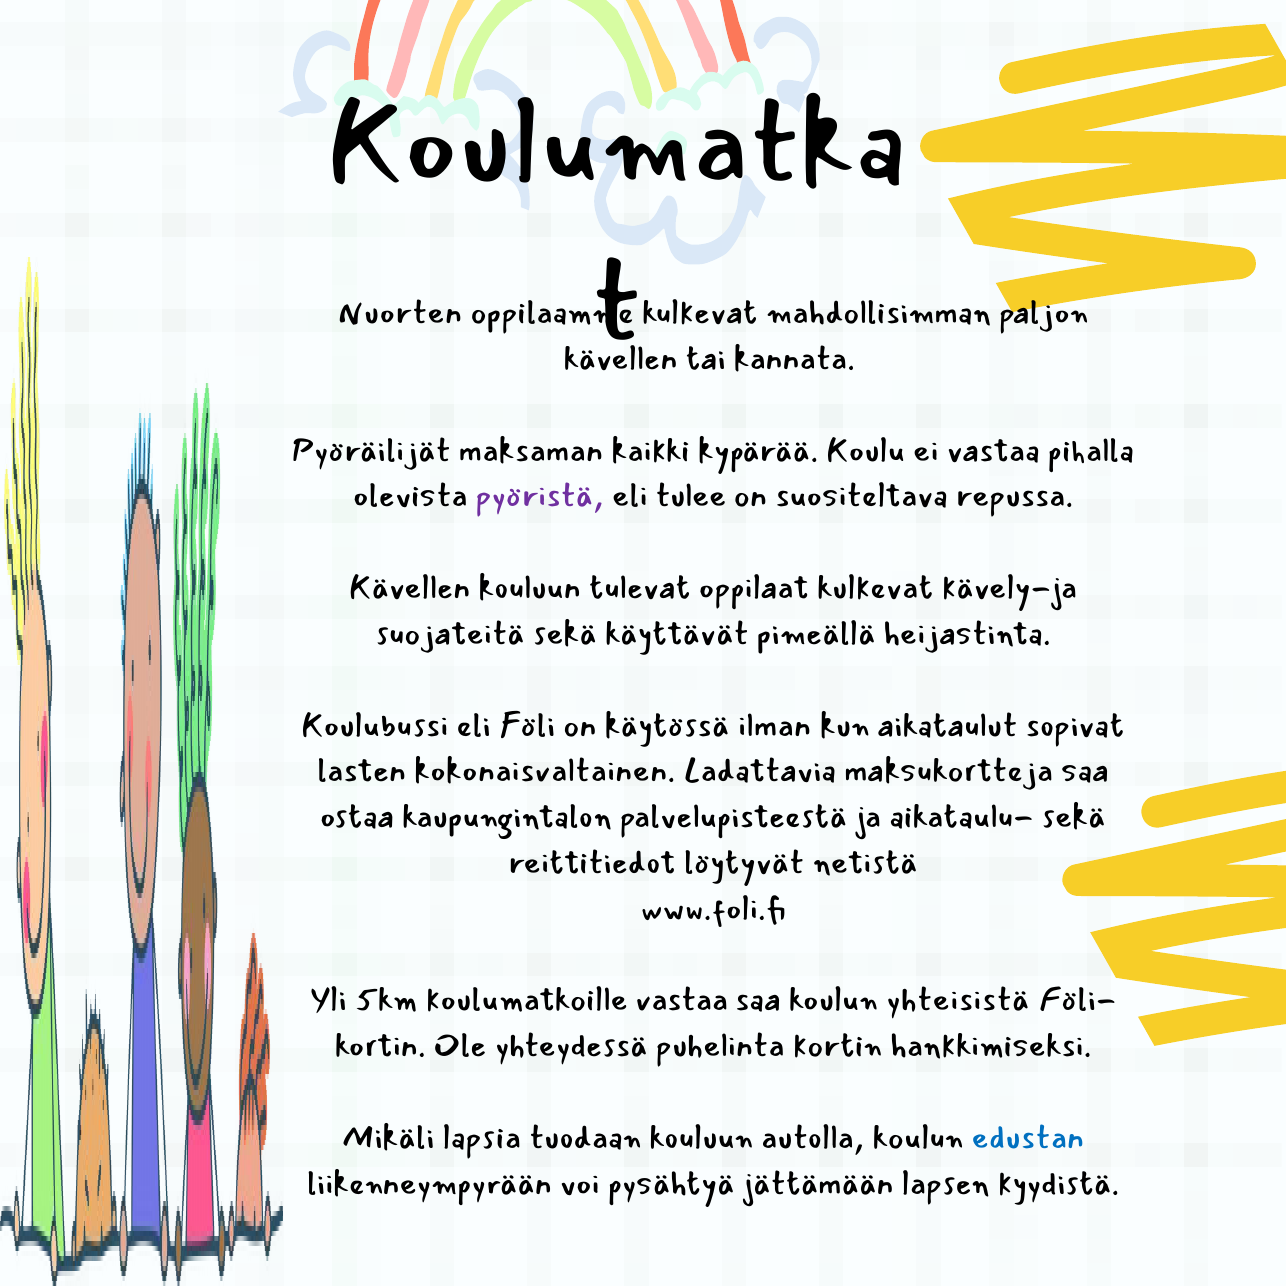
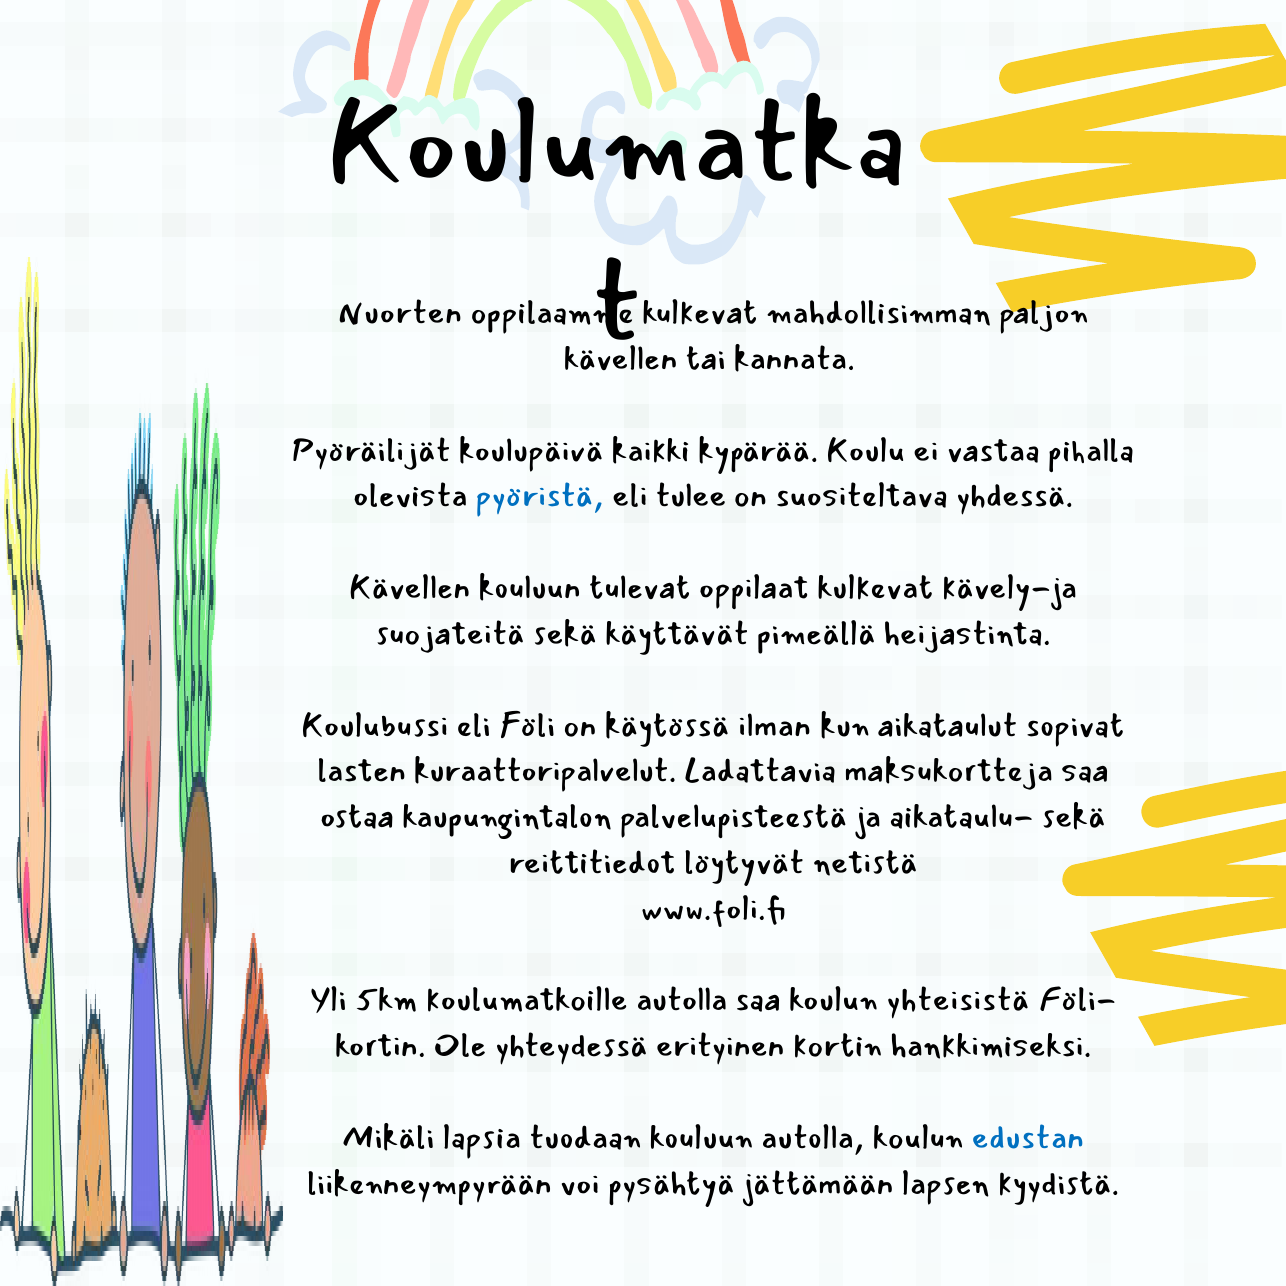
maksaman: maksaman -> koulupäivä
pyöristä colour: purple -> blue
repussa: repussa -> yhdessä
kokonaisvaltainen: kokonaisvaltainen -> kuraattoripalvelut
koulumatkoille vastaa: vastaa -> autolla
puhelinta: puhelinta -> erityinen
